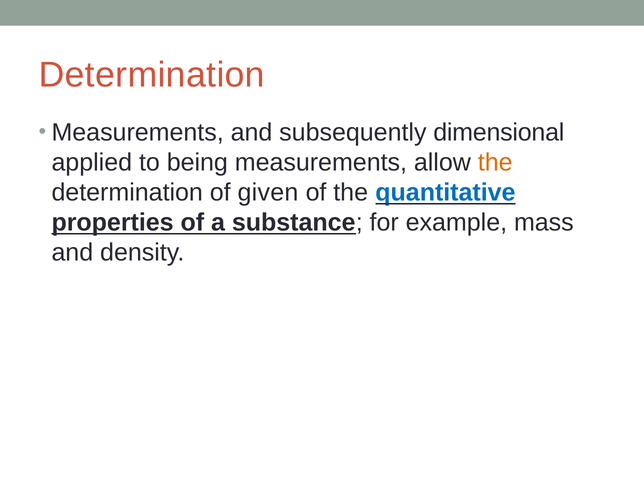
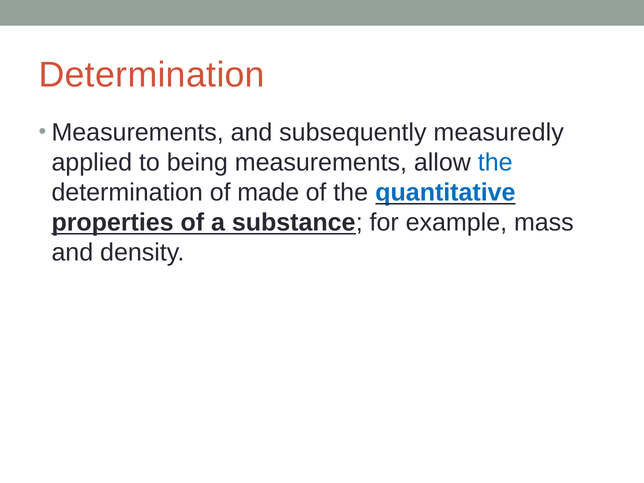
dimensional: dimensional -> measuredly
the at (495, 163) colour: orange -> blue
given: given -> made
